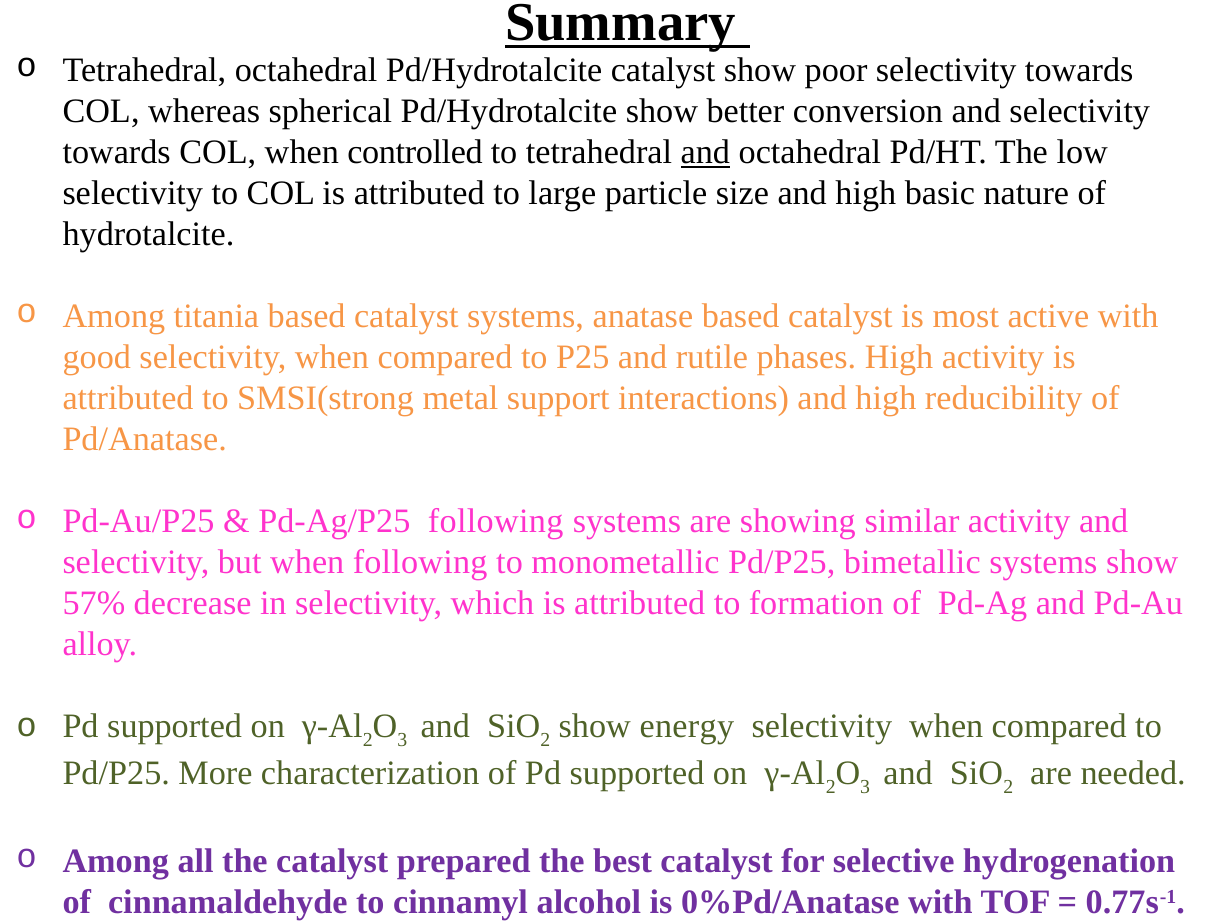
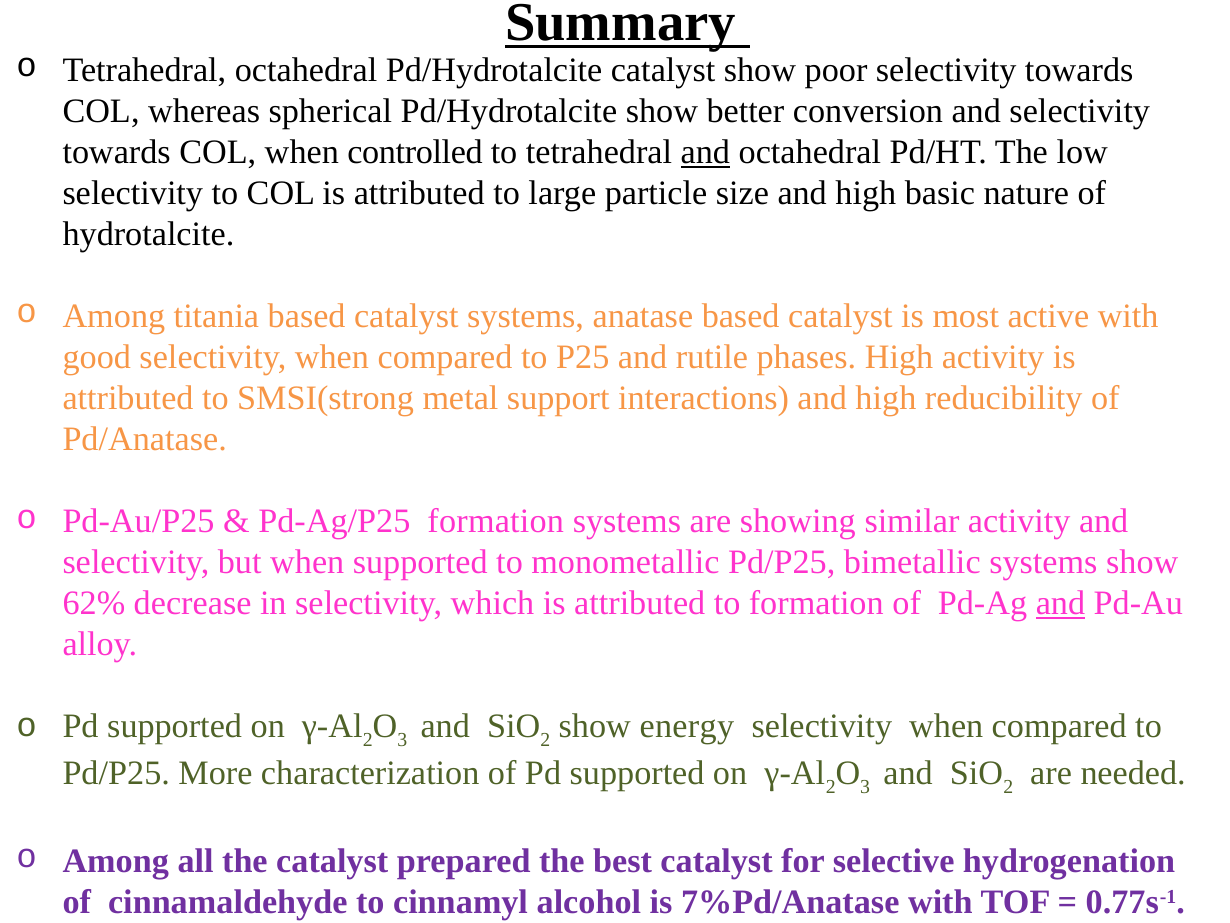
Pd-Ag/P25 following: following -> formation
when following: following -> supported
57%: 57% -> 62%
and at (1060, 603) underline: none -> present
0%Pd/Anatase: 0%Pd/Anatase -> 7%Pd/Anatase
